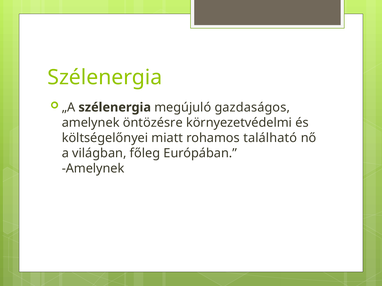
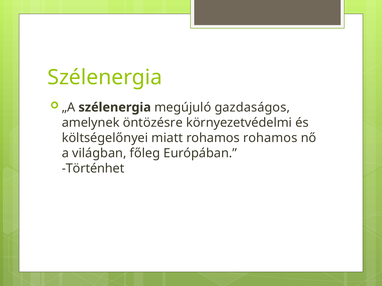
rohamos található: található -> rohamos
Amelynek at (93, 169): Amelynek -> Történhet
